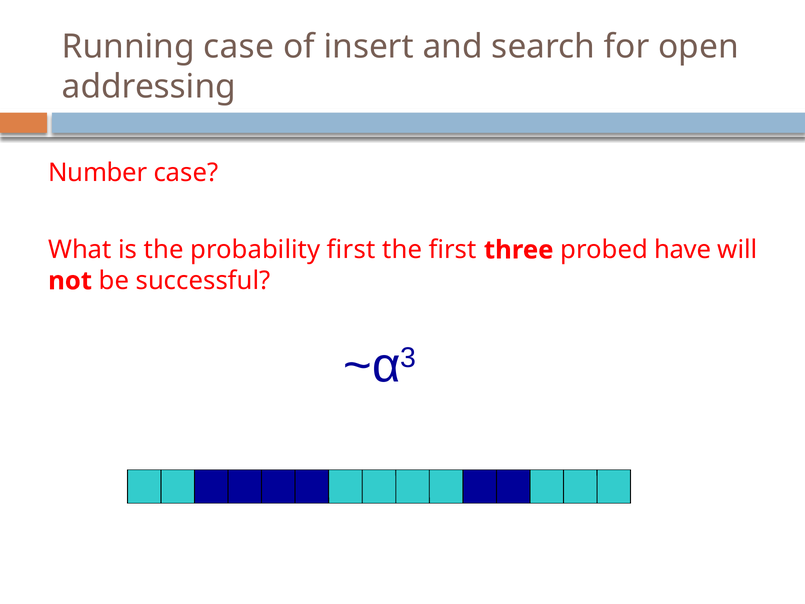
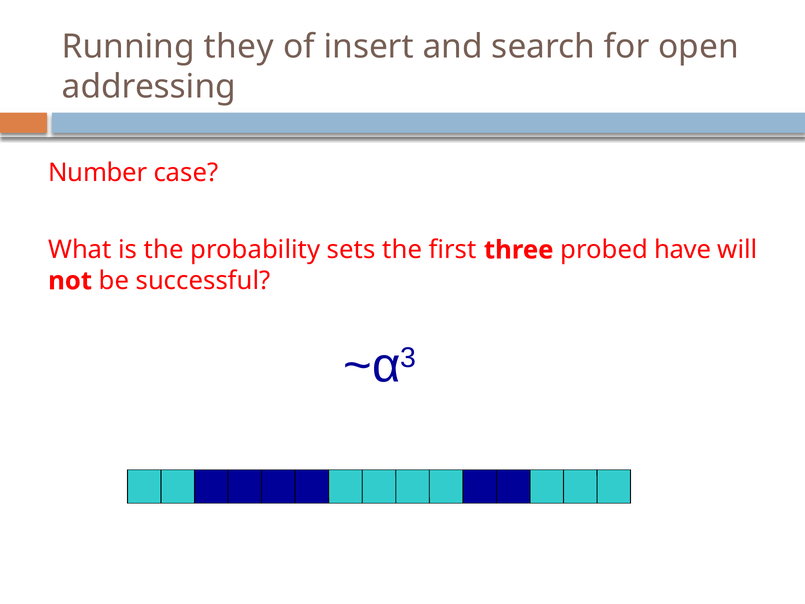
Running case: case -> they
probability first: first -> sets
